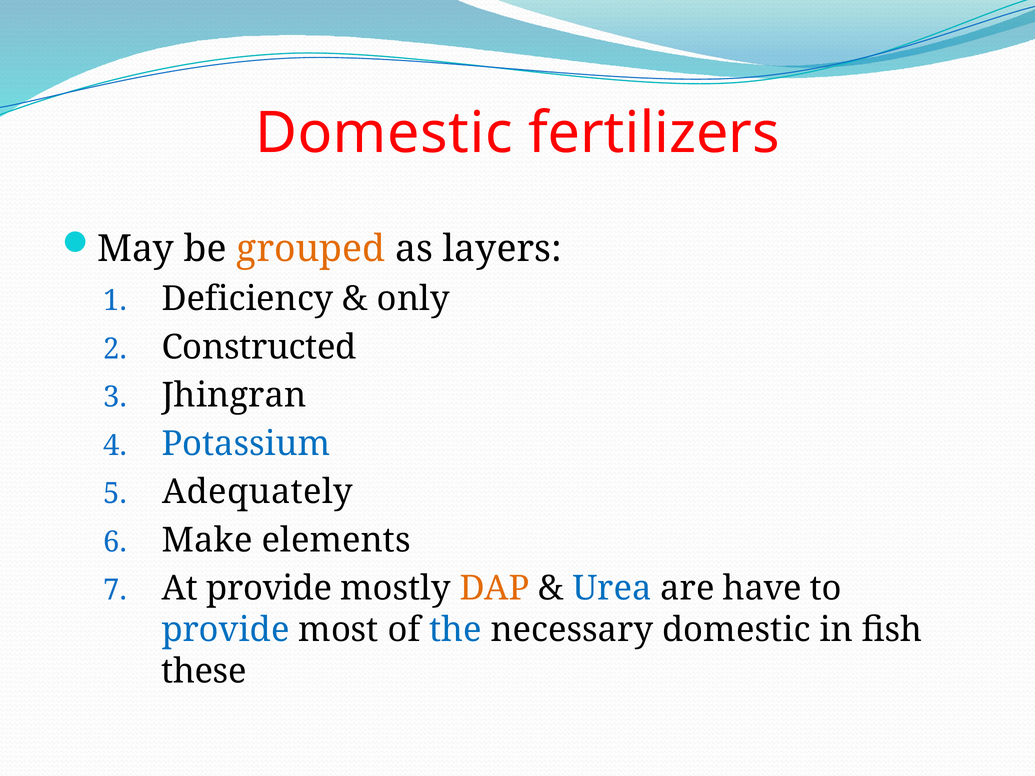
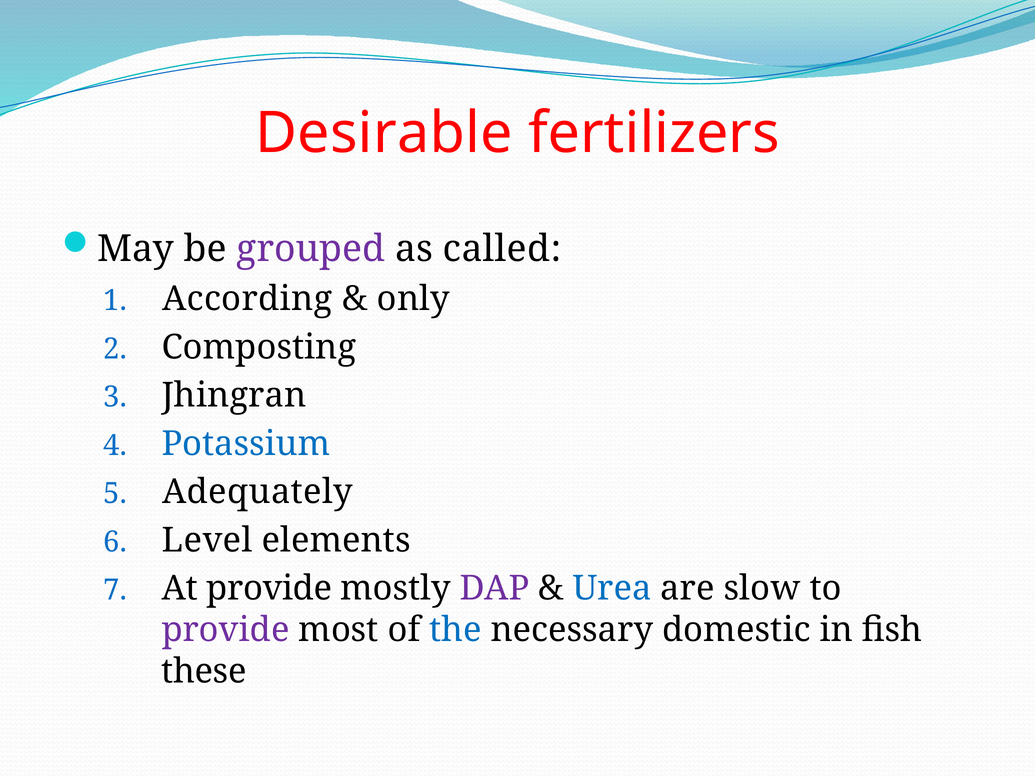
Domestic at (384, 133): Domestic -> Desirable
grouped colour: orange -> purple
layers: layers -> called
Deficiency: Deficiency -> According
Constructed: Constructed -> Composting
Make: Make -> Level
DAP colour: orange -> purple
have: have -> slow
provide at (226, 630) colour: blue -> purple
